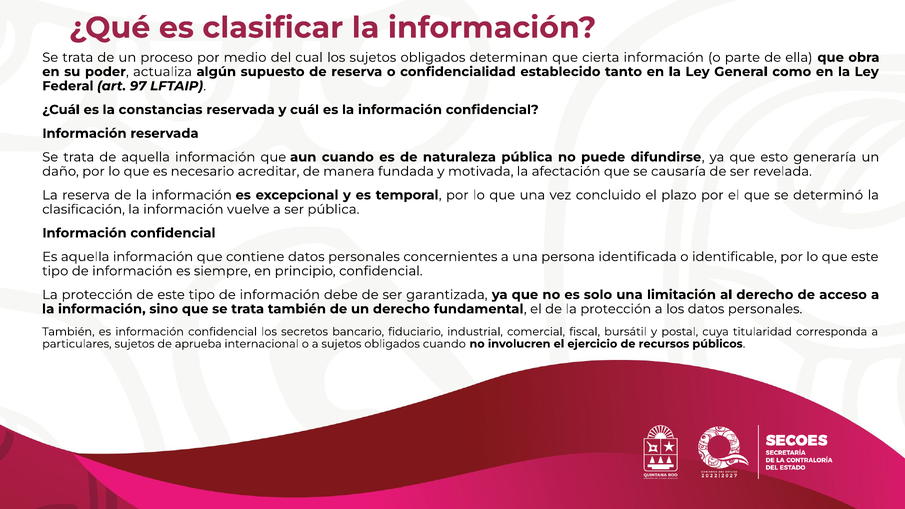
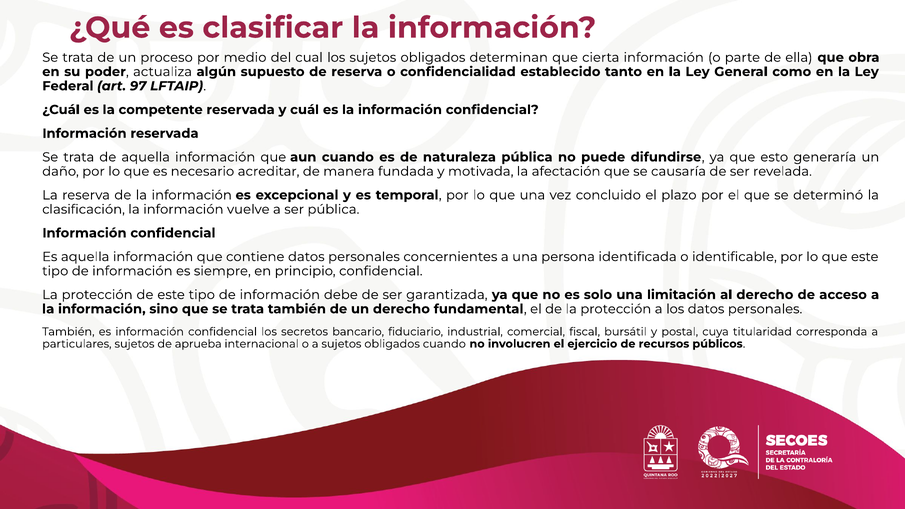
constancias: constancias -> competente
